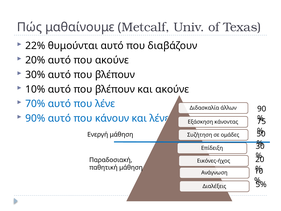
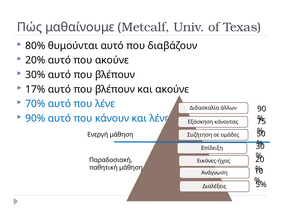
22%: 22% -> 80%
10%: 10% -> 17%
